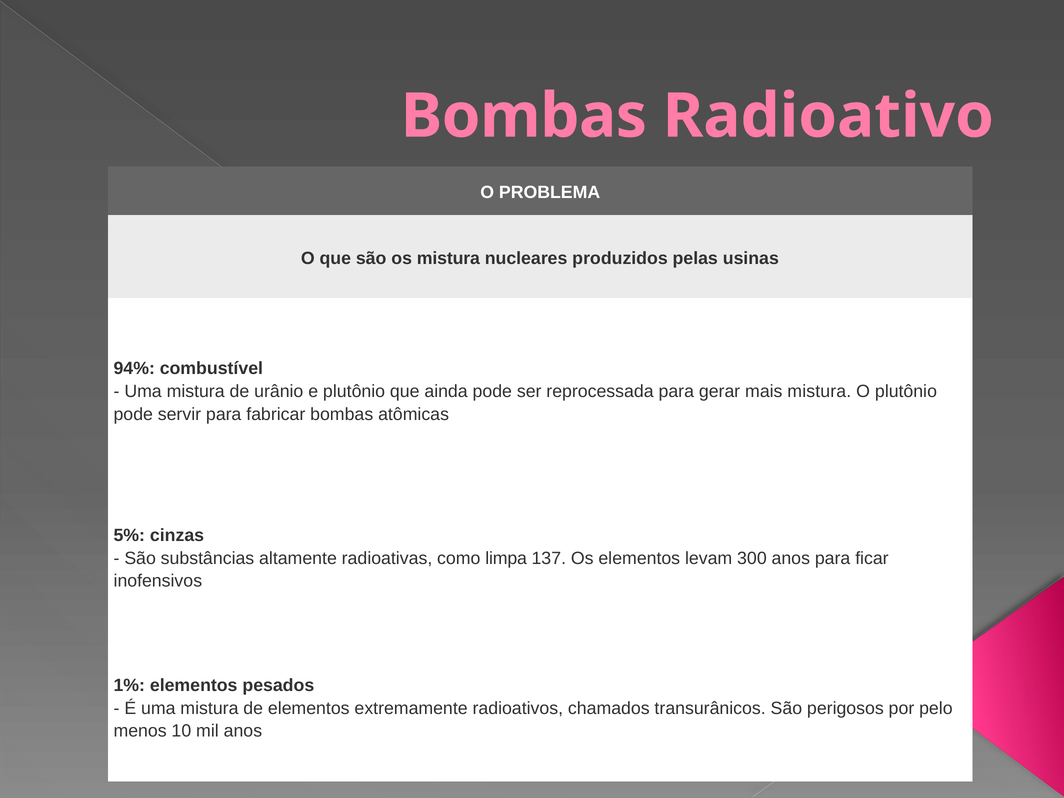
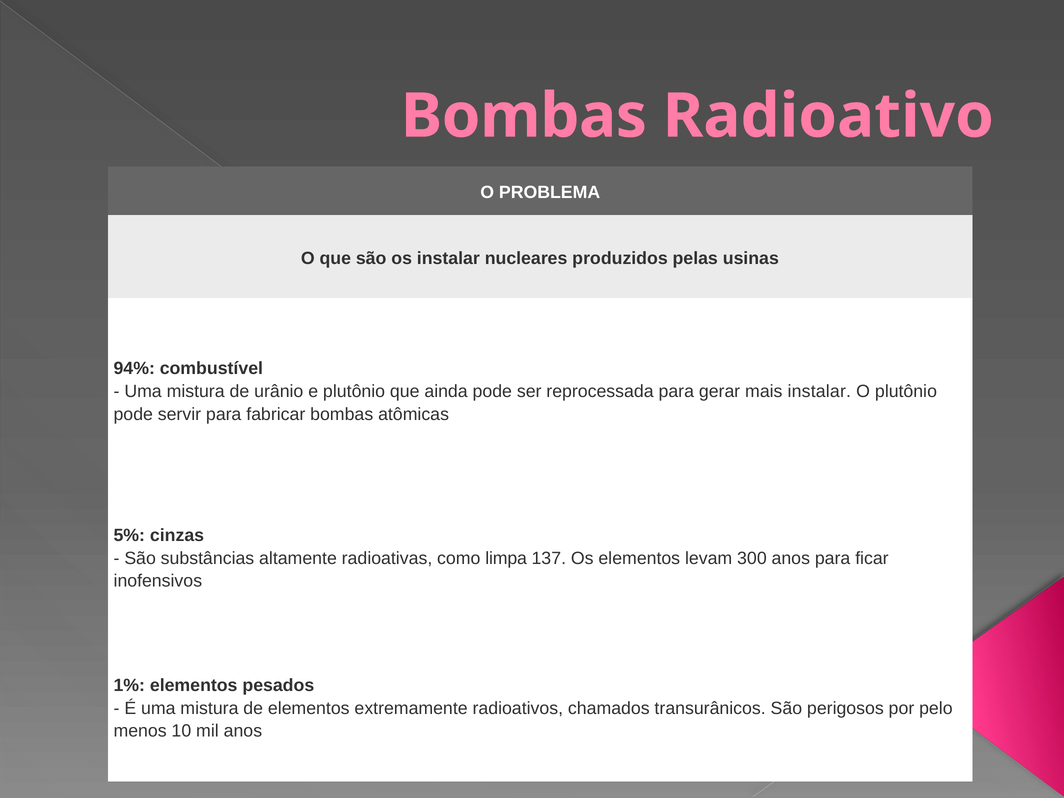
os mistura: mistura -> instalar
mais mistura: mistura -> instalar
